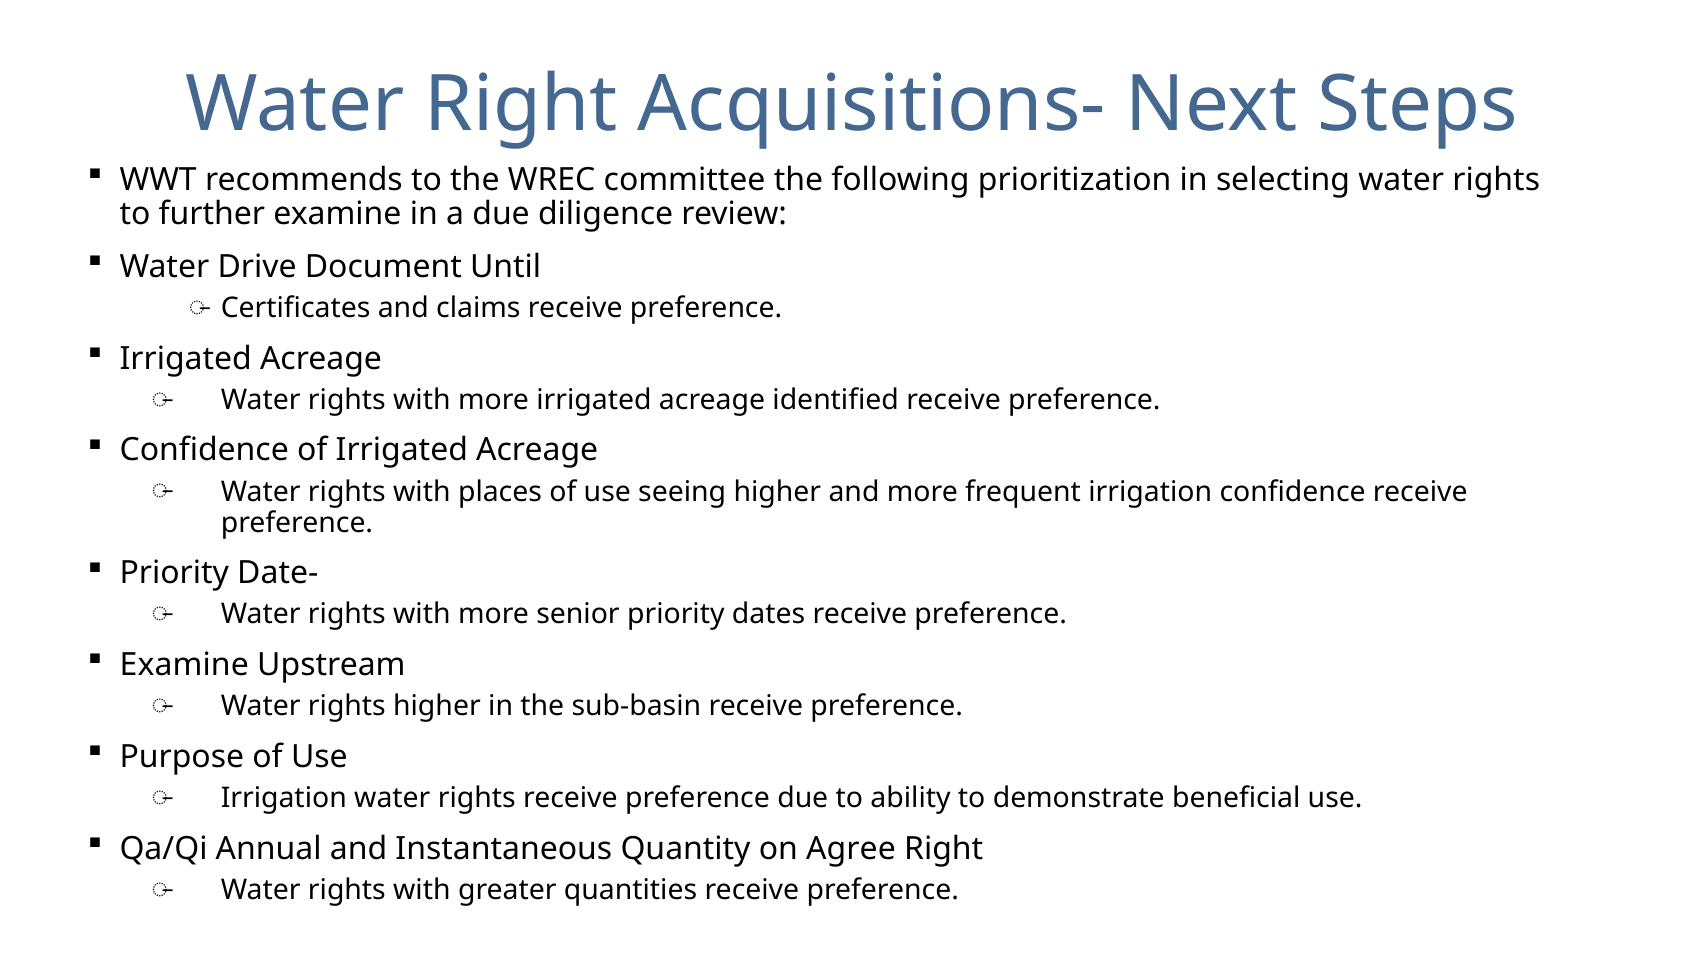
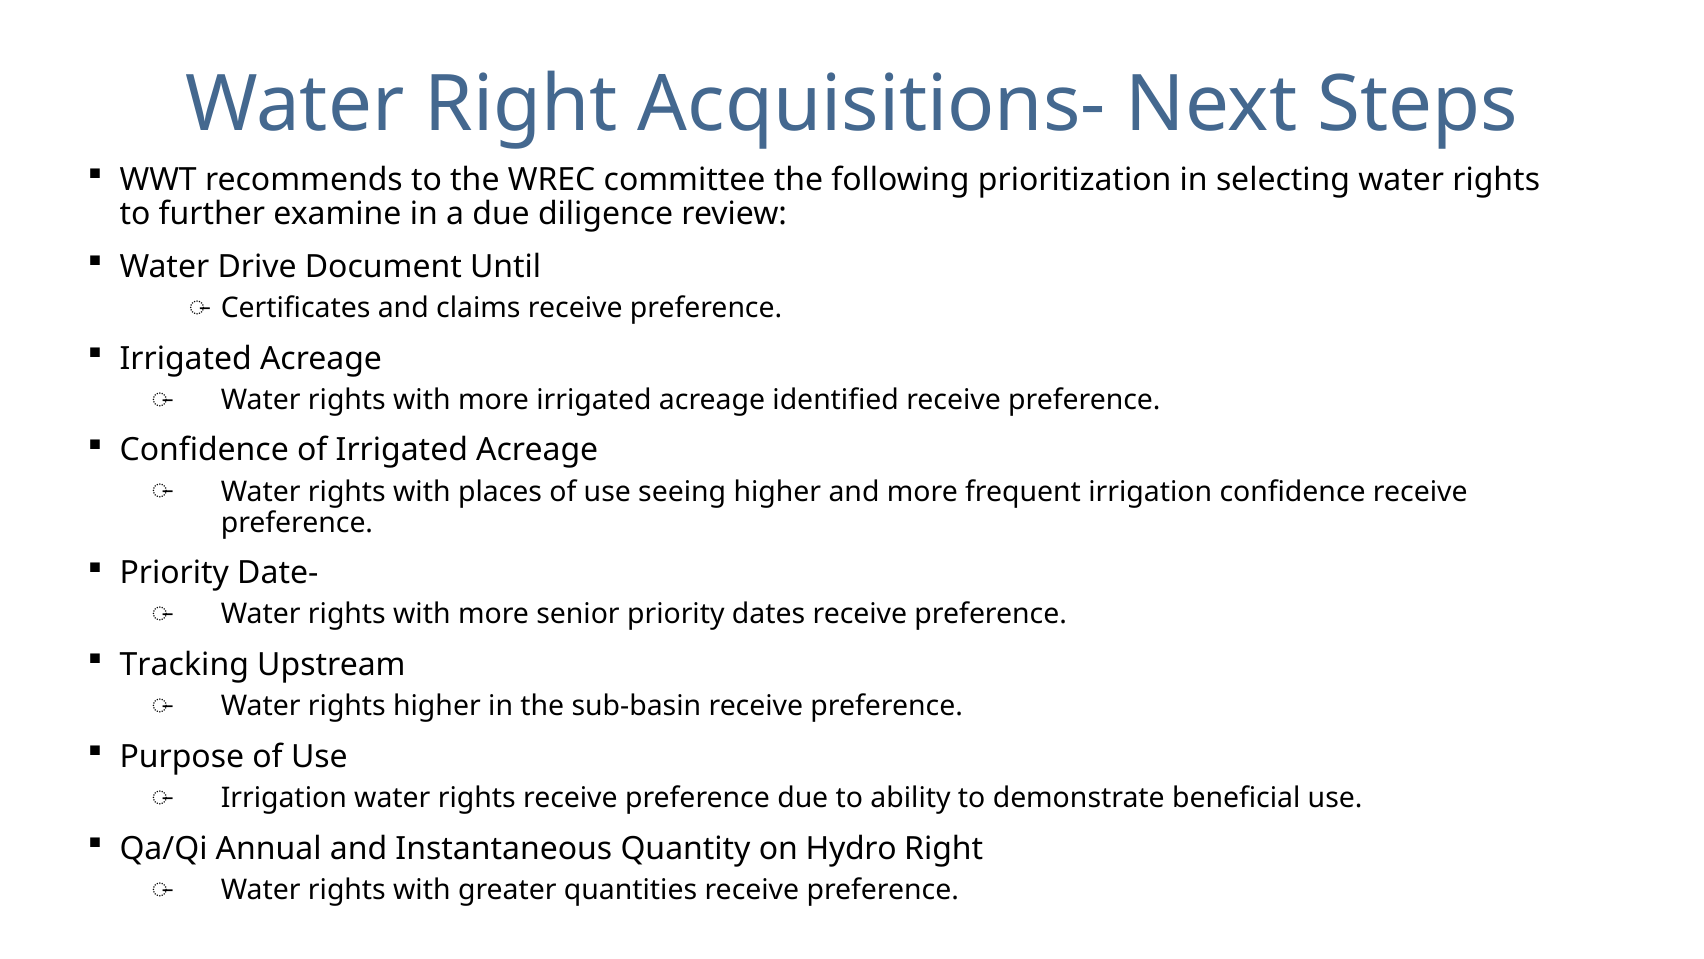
Examine at (184, 665): Examine -> Tracking
Agree: Agree -> Hydro
